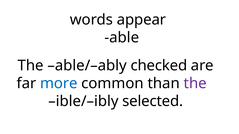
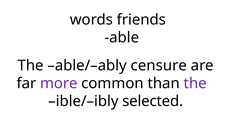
appear: appear -> friends
checked: checked -> censure
more colour: blue -> purple
